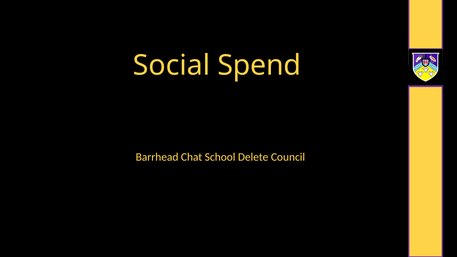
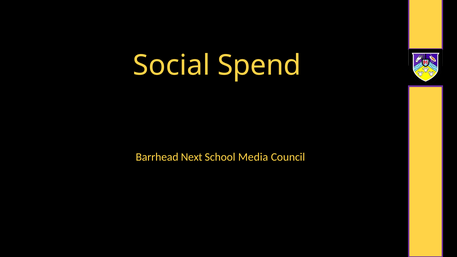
Chat: Chat -> Next
Delete: Delete -> Media
